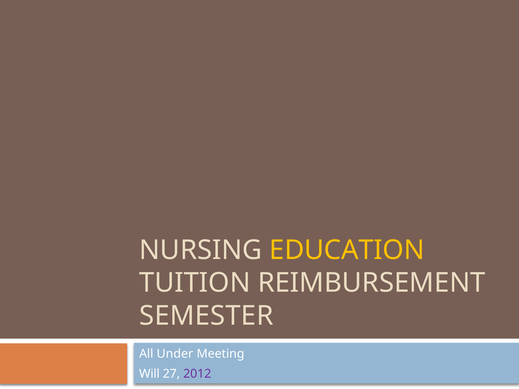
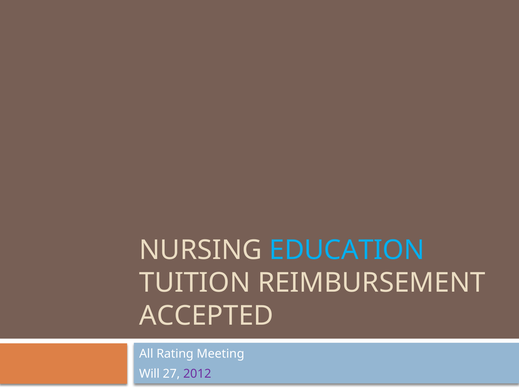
EDUCATION colour: yellow -> light blue
SEMESTER: SEMESTER -> ACCEPTED
Under: Under -> Rating
